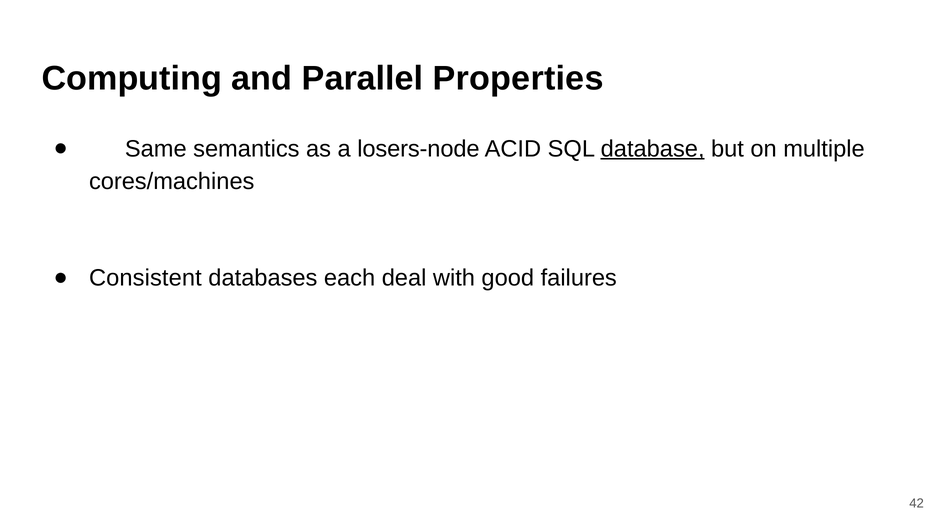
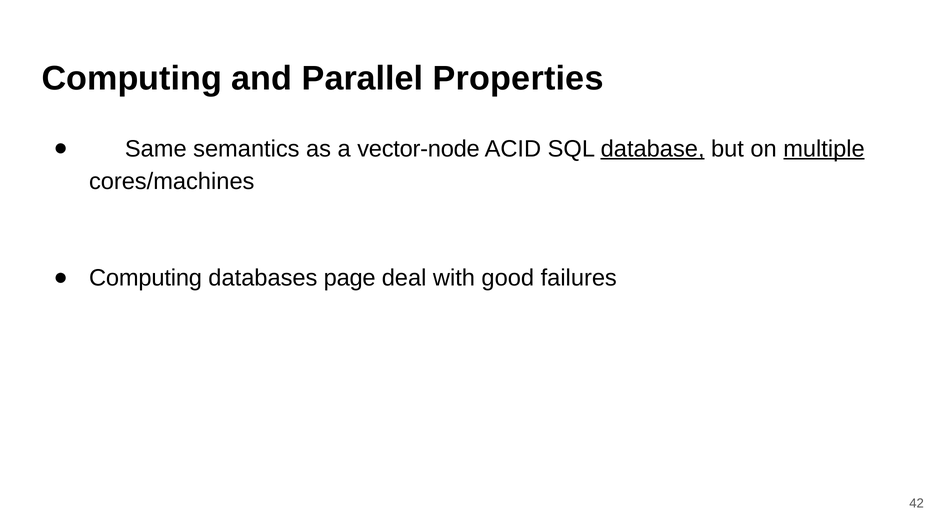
losers-node: losers-node -> vector-node
multiple underline: none -> present
Consistent at (145, 278): Consistent -> Computing
each: each -> page
